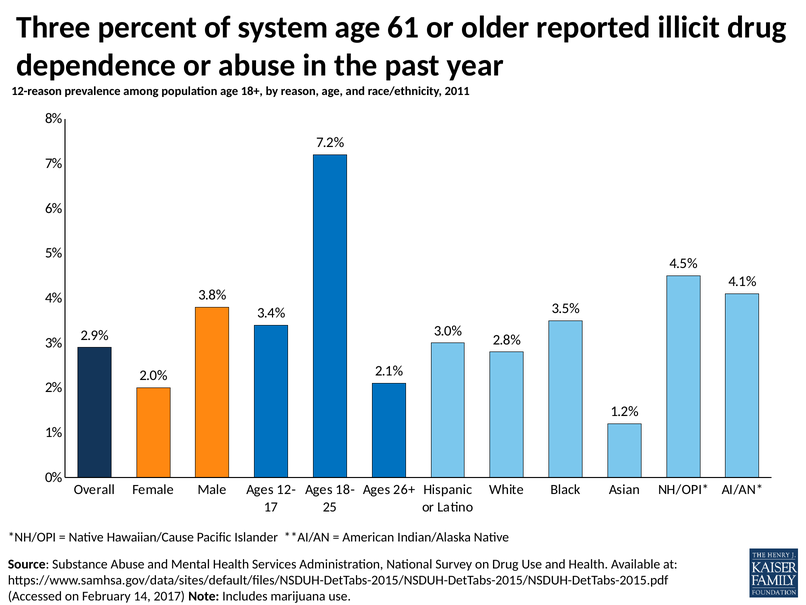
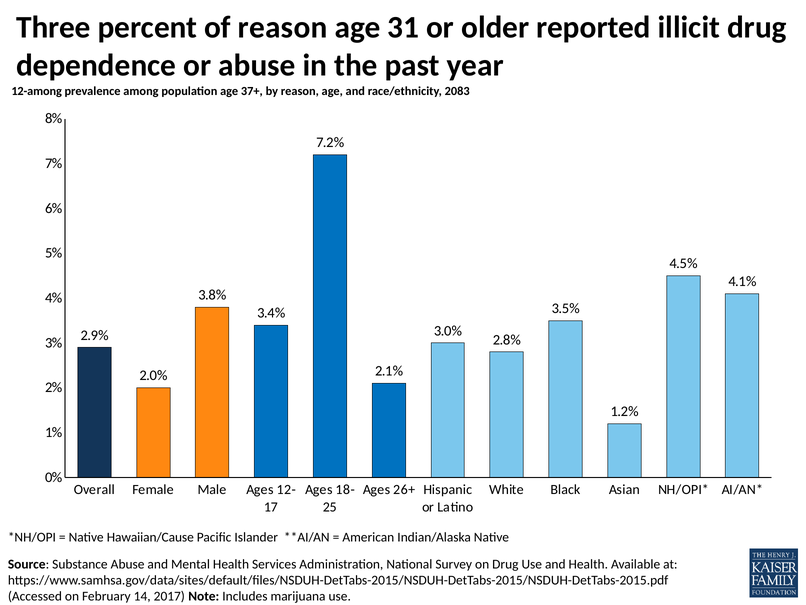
of system: system -> reason
61: 61 -> 31
12-reason: 12-reason -> 12-among
18+: 18+ -> 37+
2011: 2011 -> 2083
